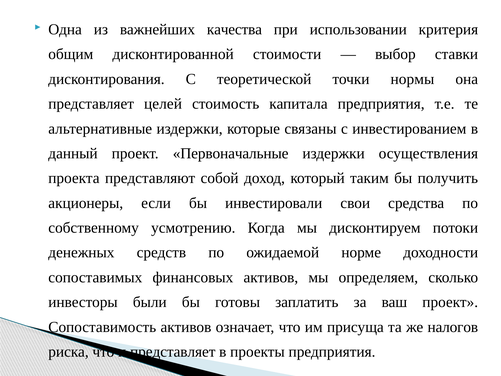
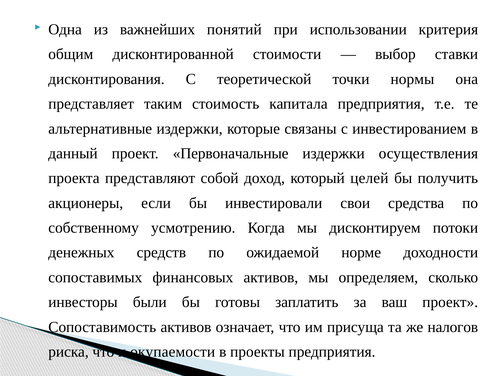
качества: качества -> понятий
целей: целей -> таким
таким: таким -> целей
и представляет: представляет -> окупаемости
